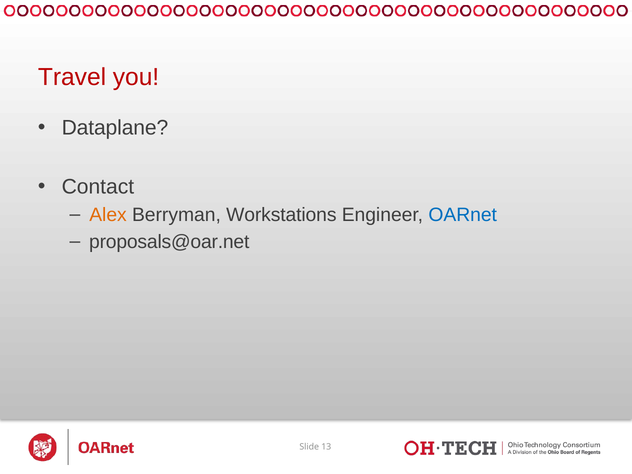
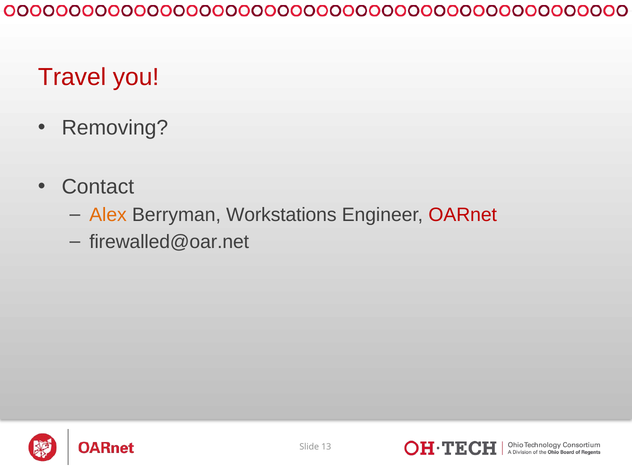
Dataplane: Dataplane -> Removing
OARnet colour: blue -> red
proposals@oar.net: proposals@oar.net -> firewalled@oar.net
